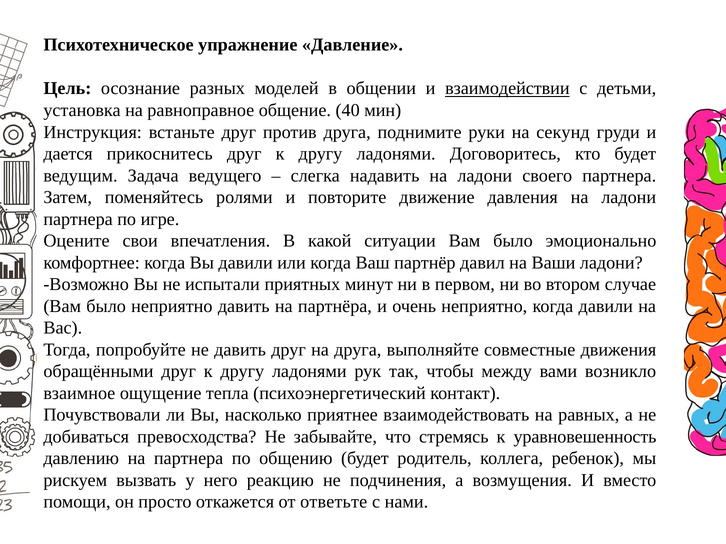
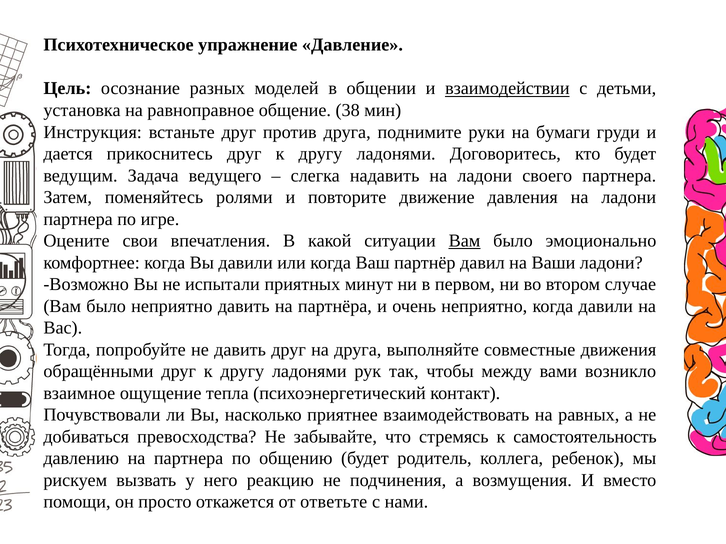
40: 40 -> 38
секунд: секунд -> бумаги
Вам at (465, 241) underline: none -> present
уравновешенность: уравновешенность -> самостоятельность
